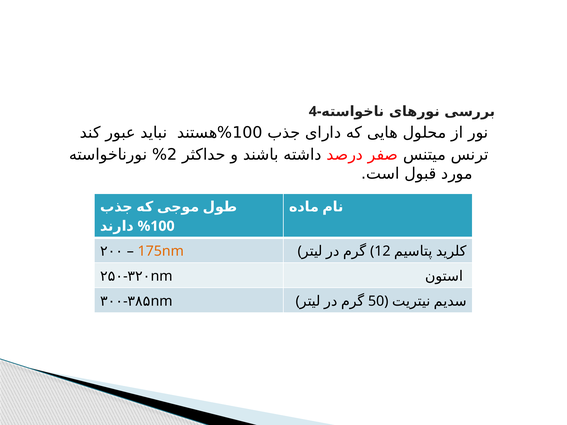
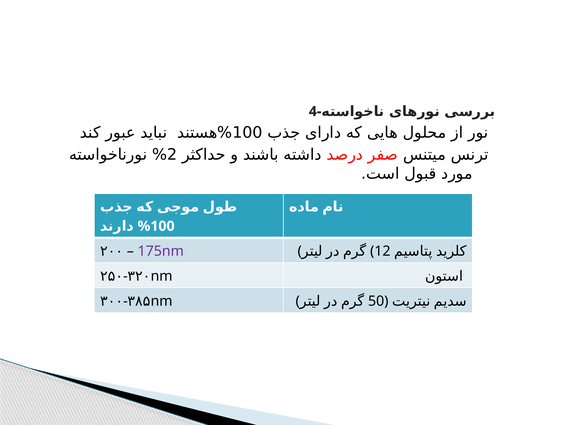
175nm colour: orange -> purple
